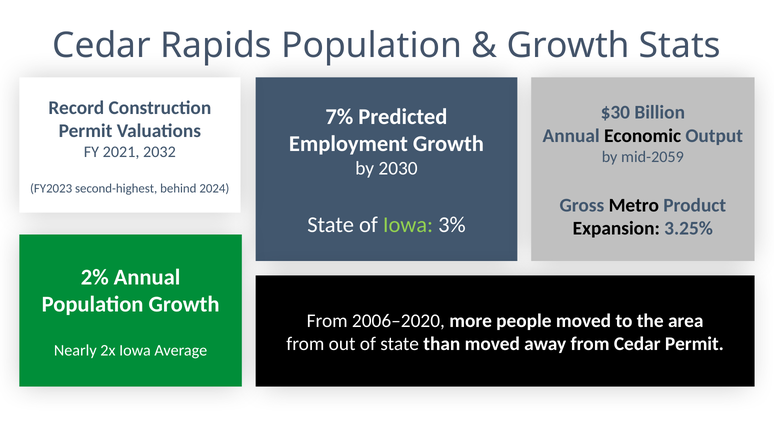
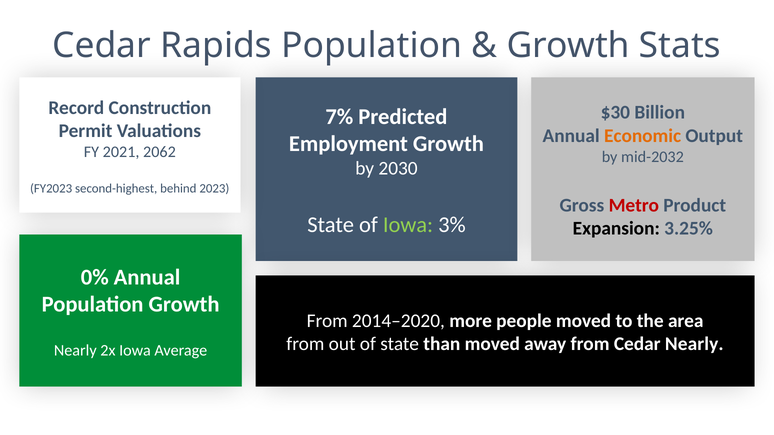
Economic colour: black -> orange
2032: 2032 -> 2062
mid-2059: mid-2059 -> mid-2032
2024: 2024 -> 2023
Metro colour: black -> red
2%: 2% -> 0%
2006–2020: 2006–2020 -> 2014–2020
Cedar Permit: Permit -> Nearly
